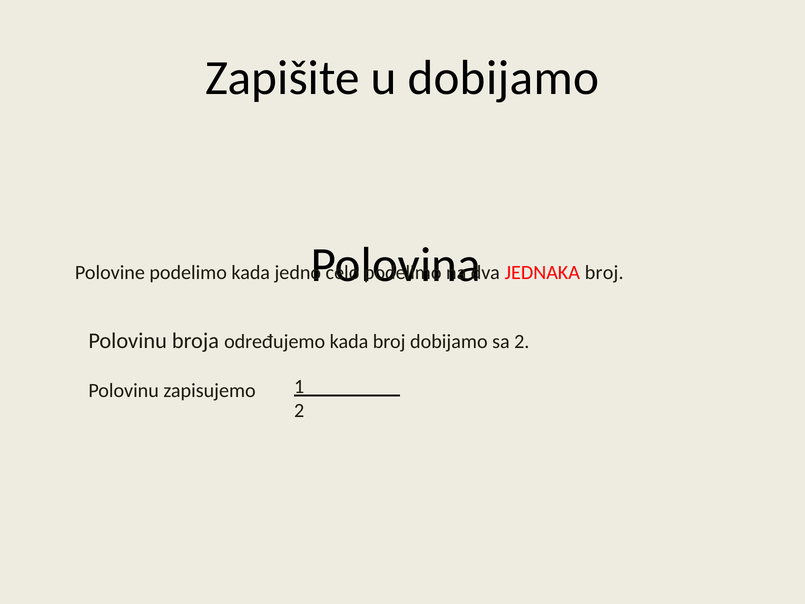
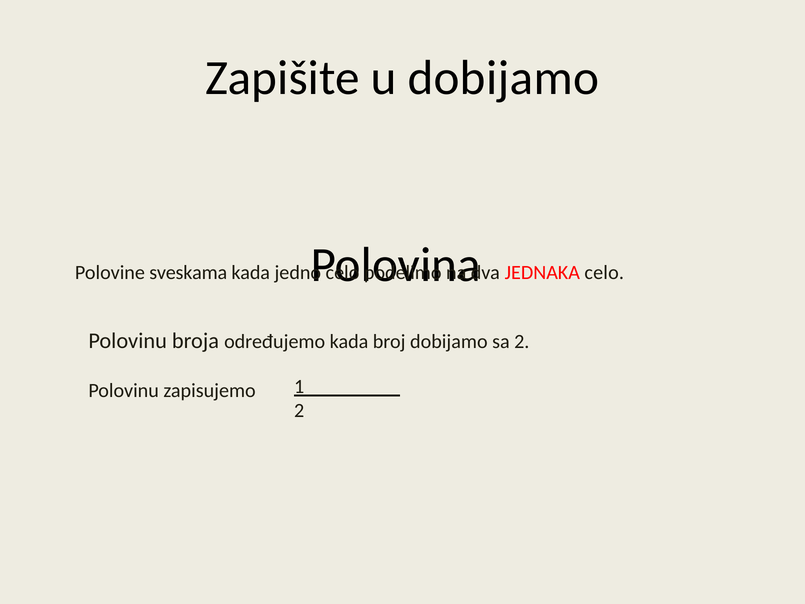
Polovine podelimo: podelimo -> sveskama
JEDNAKA broj: broj -> celo
